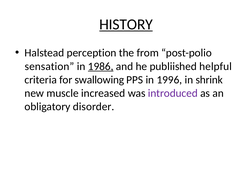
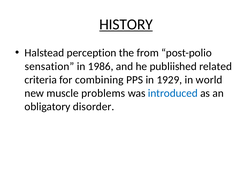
1986 underline: present -> none
helpful: helpful -> related
swallowing: swallowing -> combining
1996: 1996 -> 1929
shrink: shrink -> world
increased: increased -> problems
introduced colour: purple -> blue
